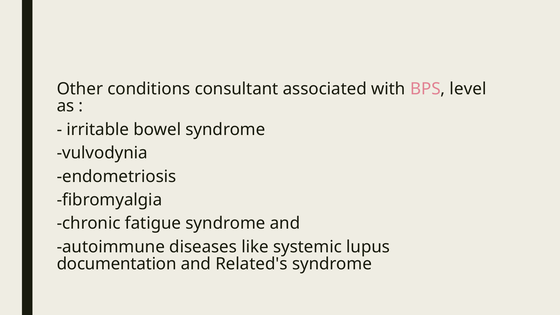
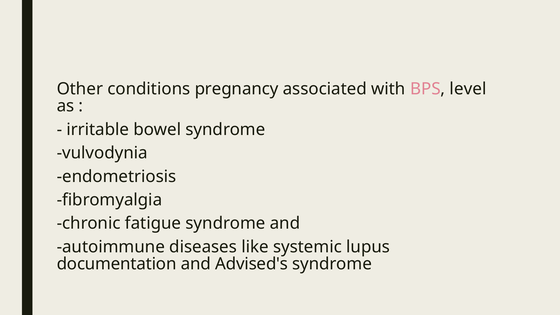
consultant: consultant -> pregnancy
Related's: Related's -> Advised's
